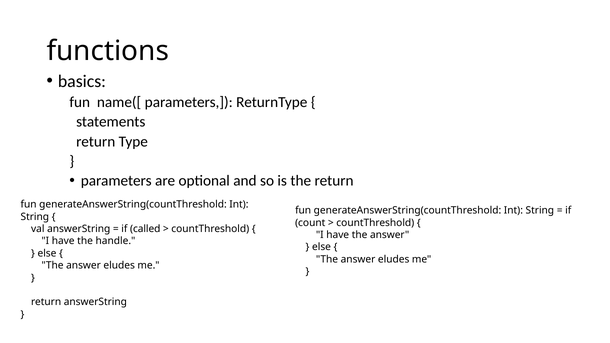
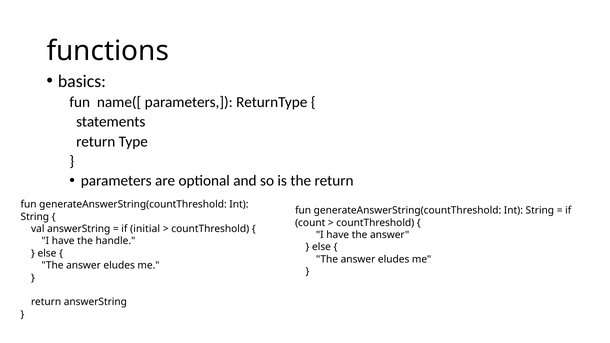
called: called -> initial
